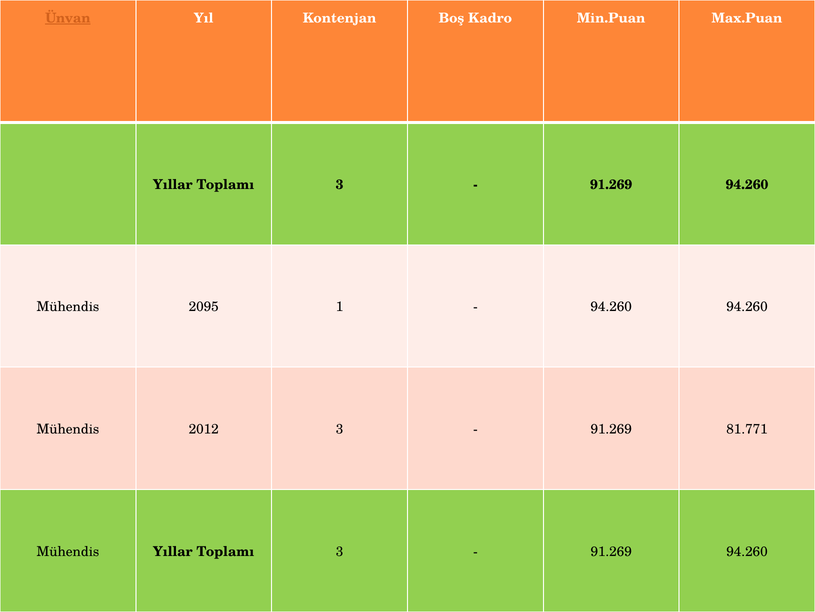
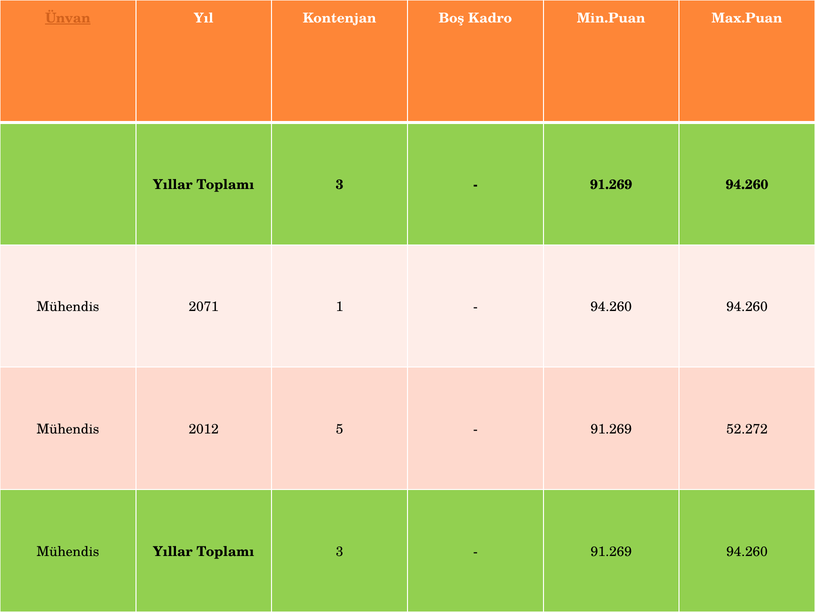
2095: 2095 -> 2071
2012 3: 3 -> 5
81.771: 81.771 -> 52.272
